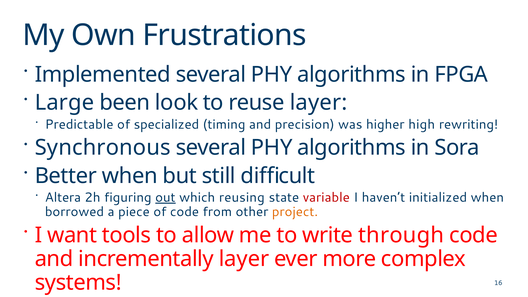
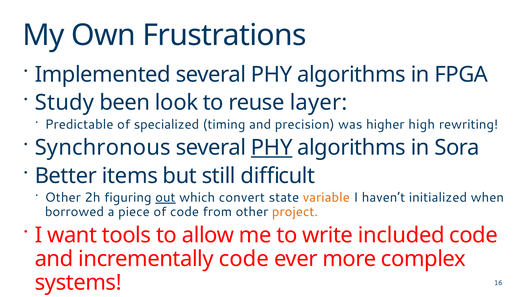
Large: Large -> Study
PHY at (272, 148) underline: none -> present
Better when: when -> items
Altera at (63, 198): Altera -> Other
reusing: reusing -> convert
variable colour: red -> orange
through: through -> included
incrementally layer: layer -> code
